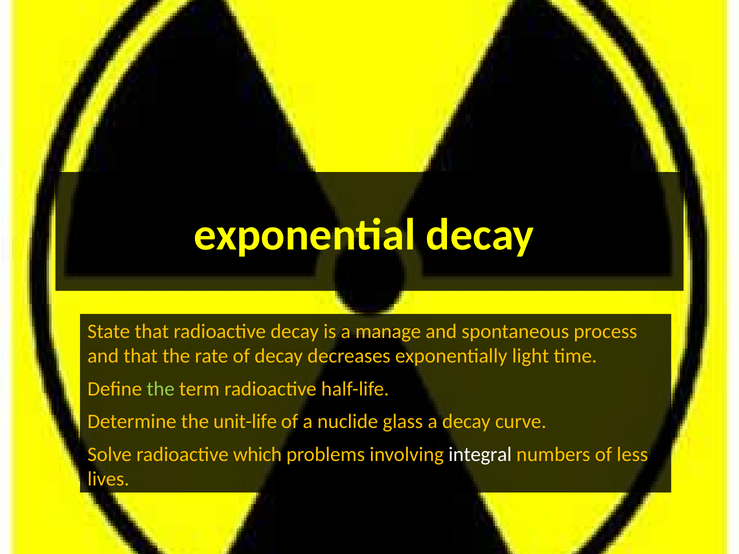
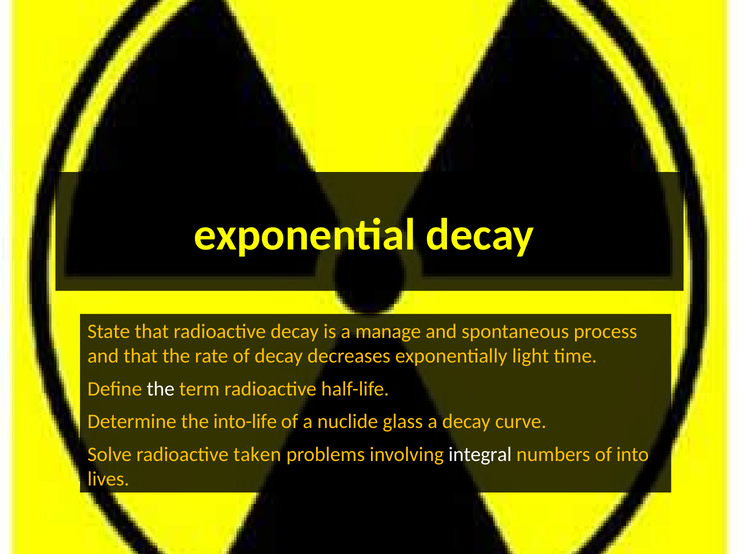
the at (161, 389) colour: light green -> white
unit-life: unit-life -> into-life
which: which -> taken
less: less -> into
